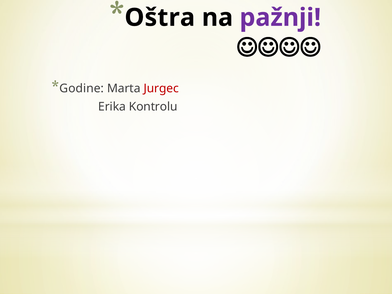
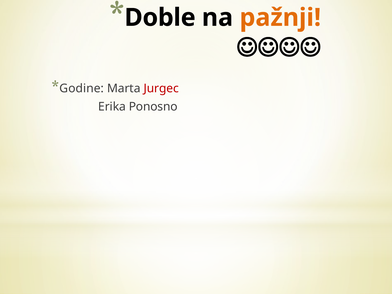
Oštra: Oštra -> Doble
pažnji colour: purple -> orange
Kontrolu: Kontrolu -> Ponosno
